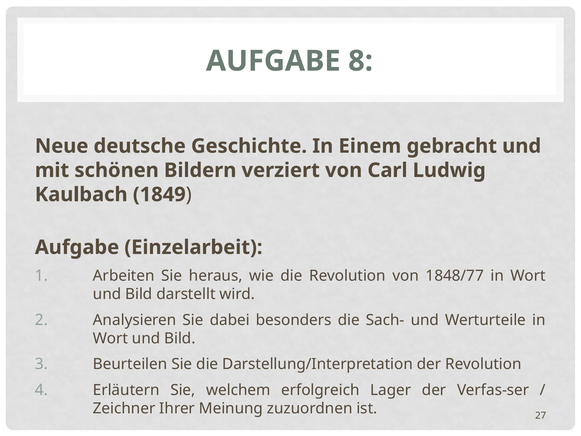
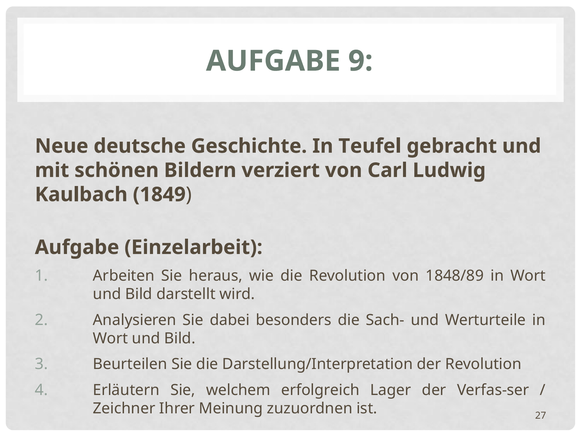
8: 8 -> 9
Einem: Einem -> Teufel
1848/77: 1848/77 -> 1848/89
